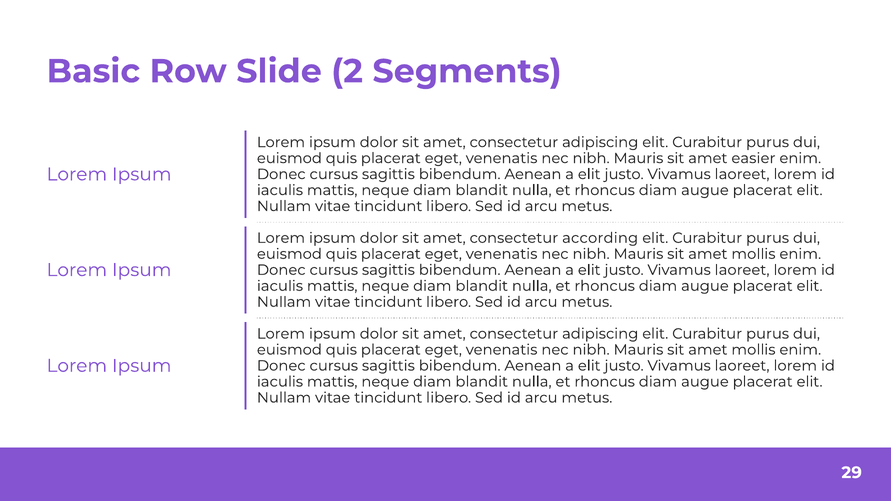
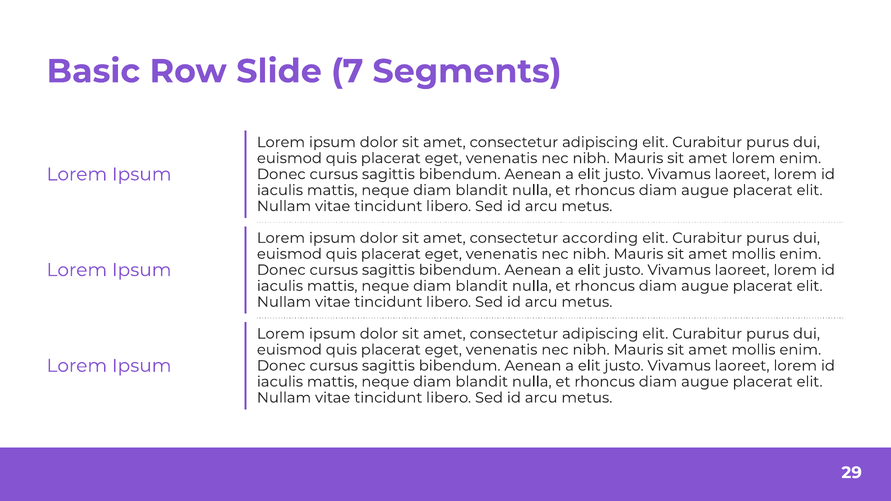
2: 2 -> 7
amet easier: easier -> lorem
